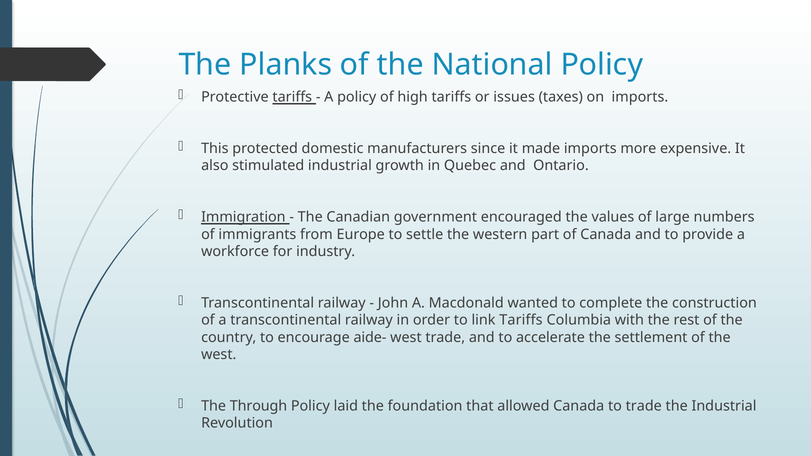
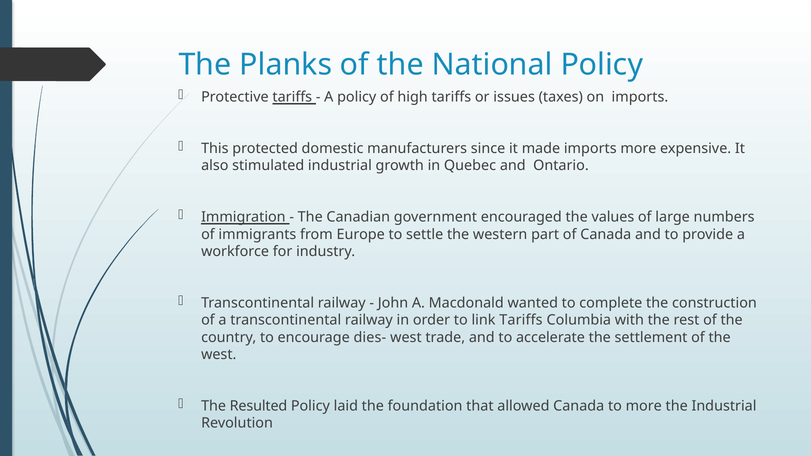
aide-: aide- -> dies-
Through: Through -> Resulted
to trade: trade -> more
